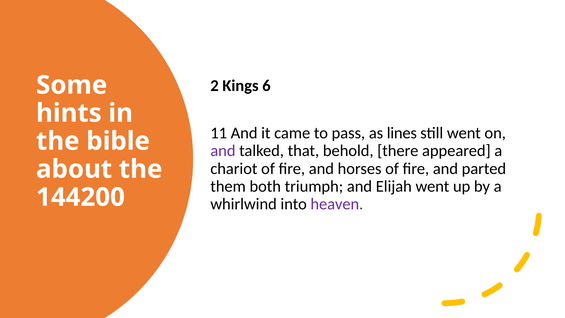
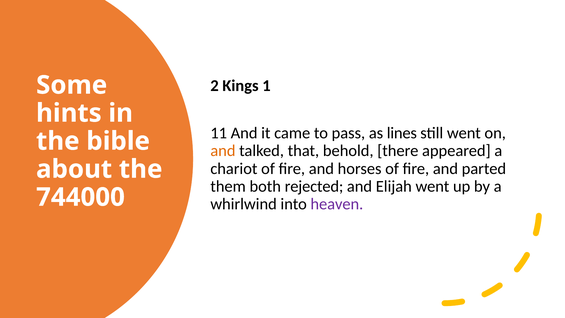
6: 6 -> 1
and at (223, 151) colour: purple -> orange
triumph: triumph -> rejected
144200: 144200 -> 744000
